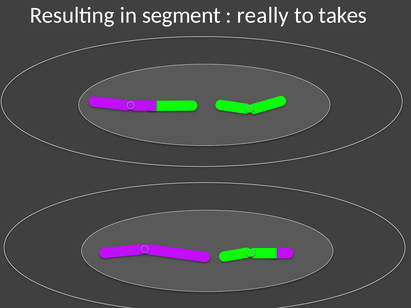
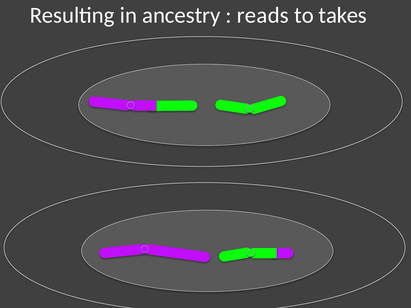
segment: segment -> ancestry
really: really -> reads
